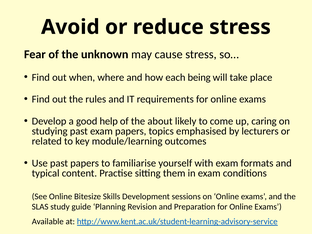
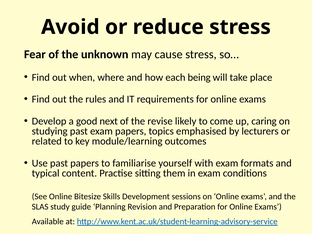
help: help -> next
about: about -> revise
